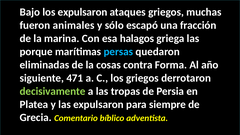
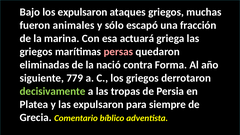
halagos: halagos -> actuará
porque at (36, 52): porque -> griegos
persas colour: light blue -> pink
cosas: cosas -> nació
471: 471 -> 779
